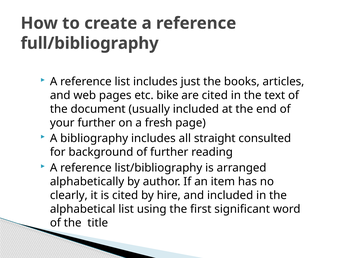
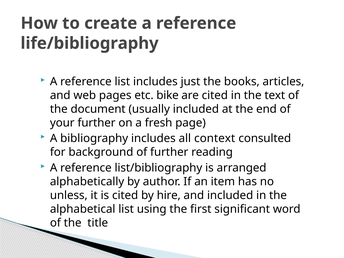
full/bibliography: full/bibliography -> life/bibliography
straight: straight -> context
clearly: clearly -> unless
